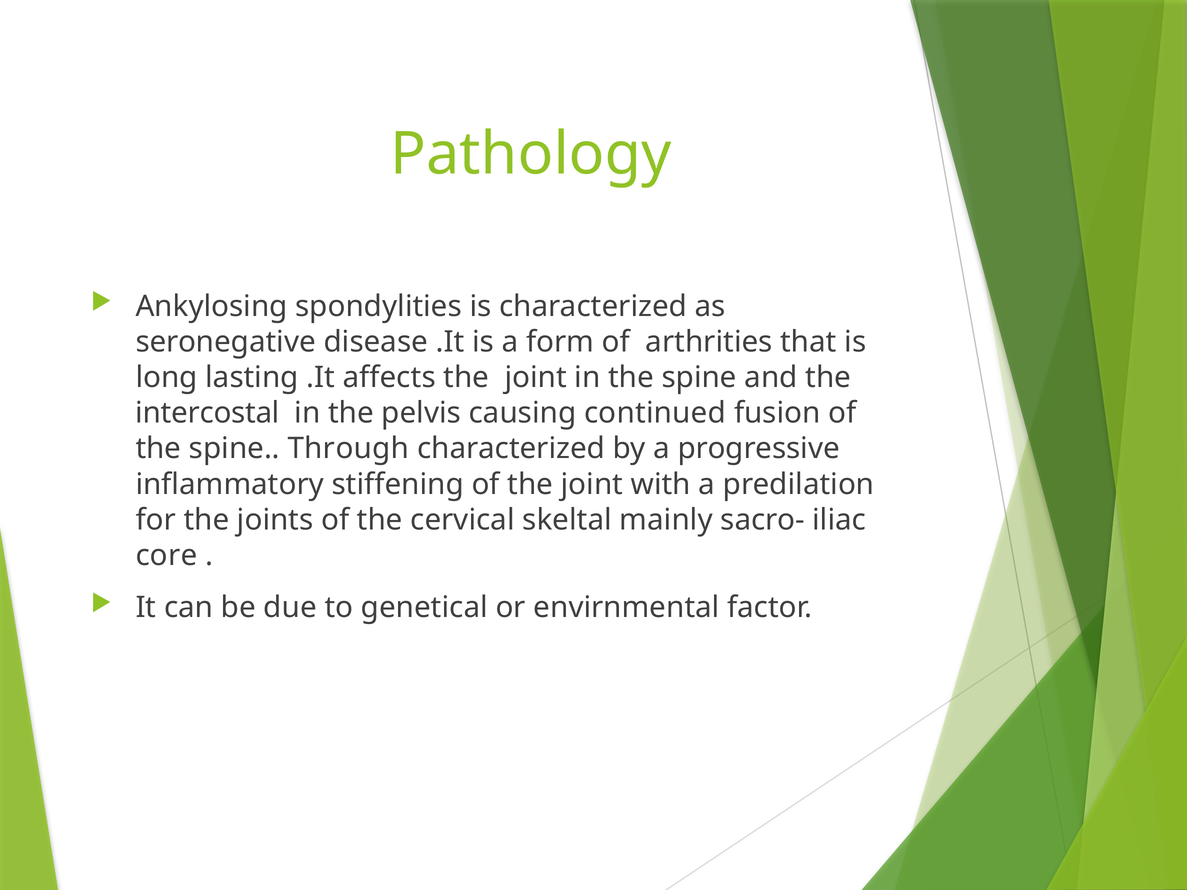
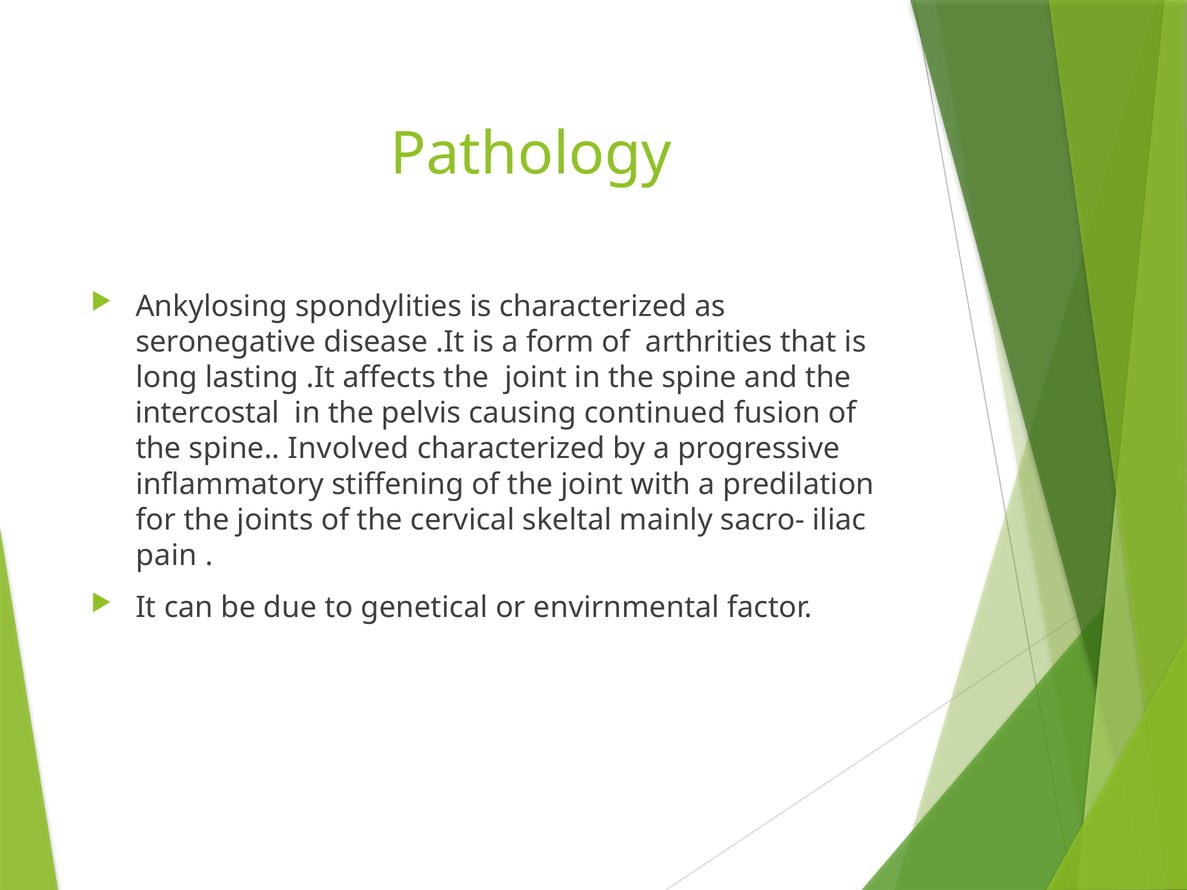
Through: Through -> Involved
core: core -> pain
